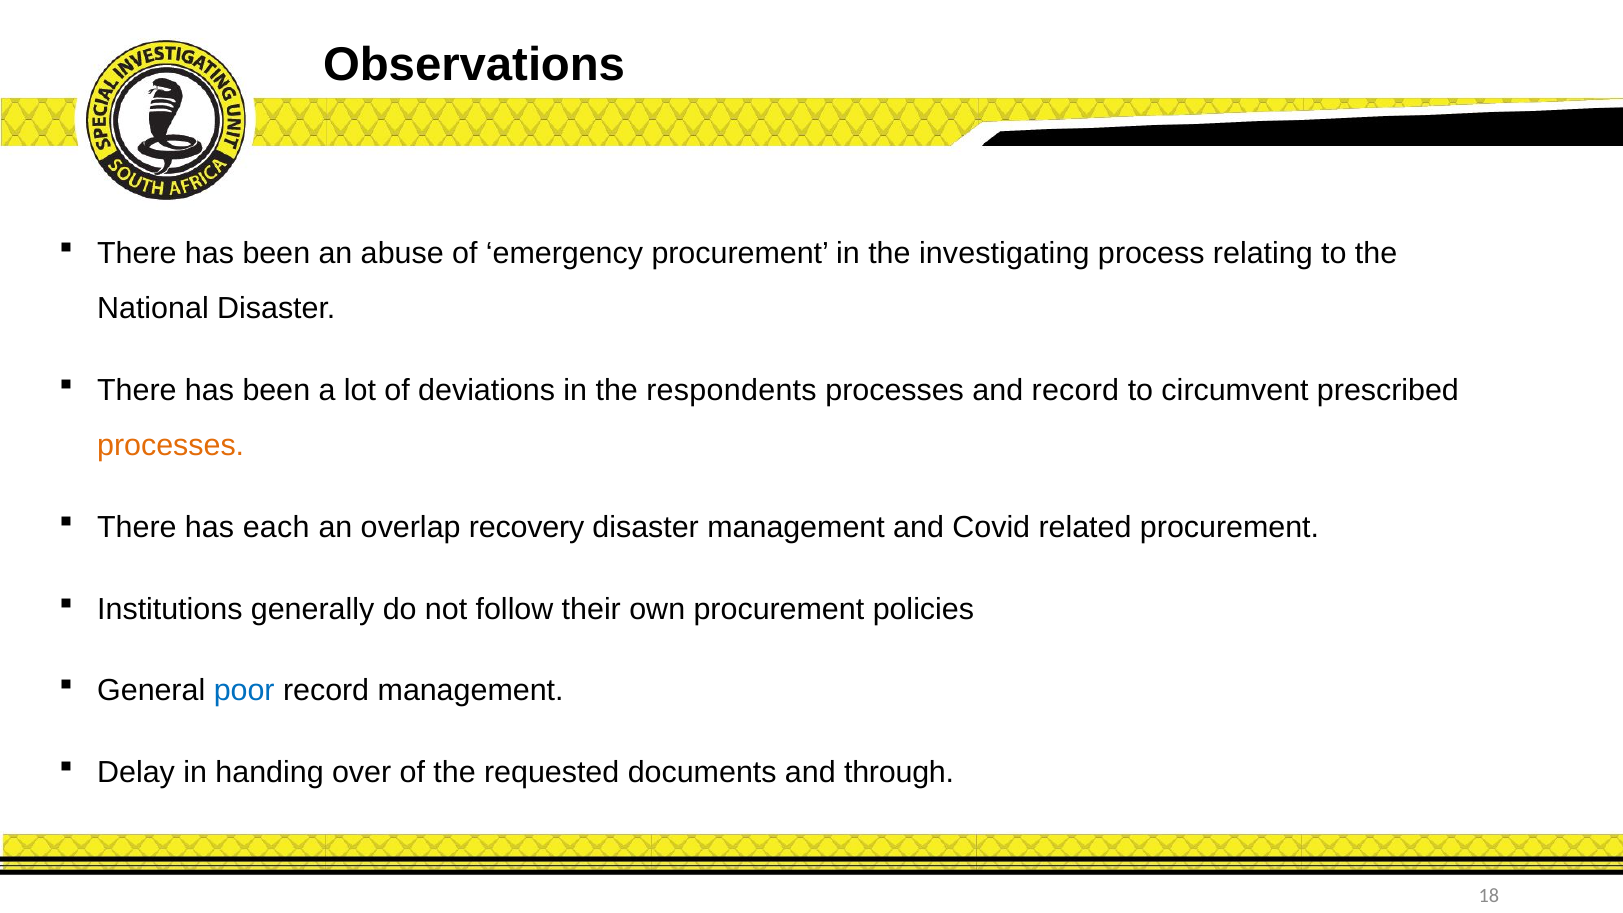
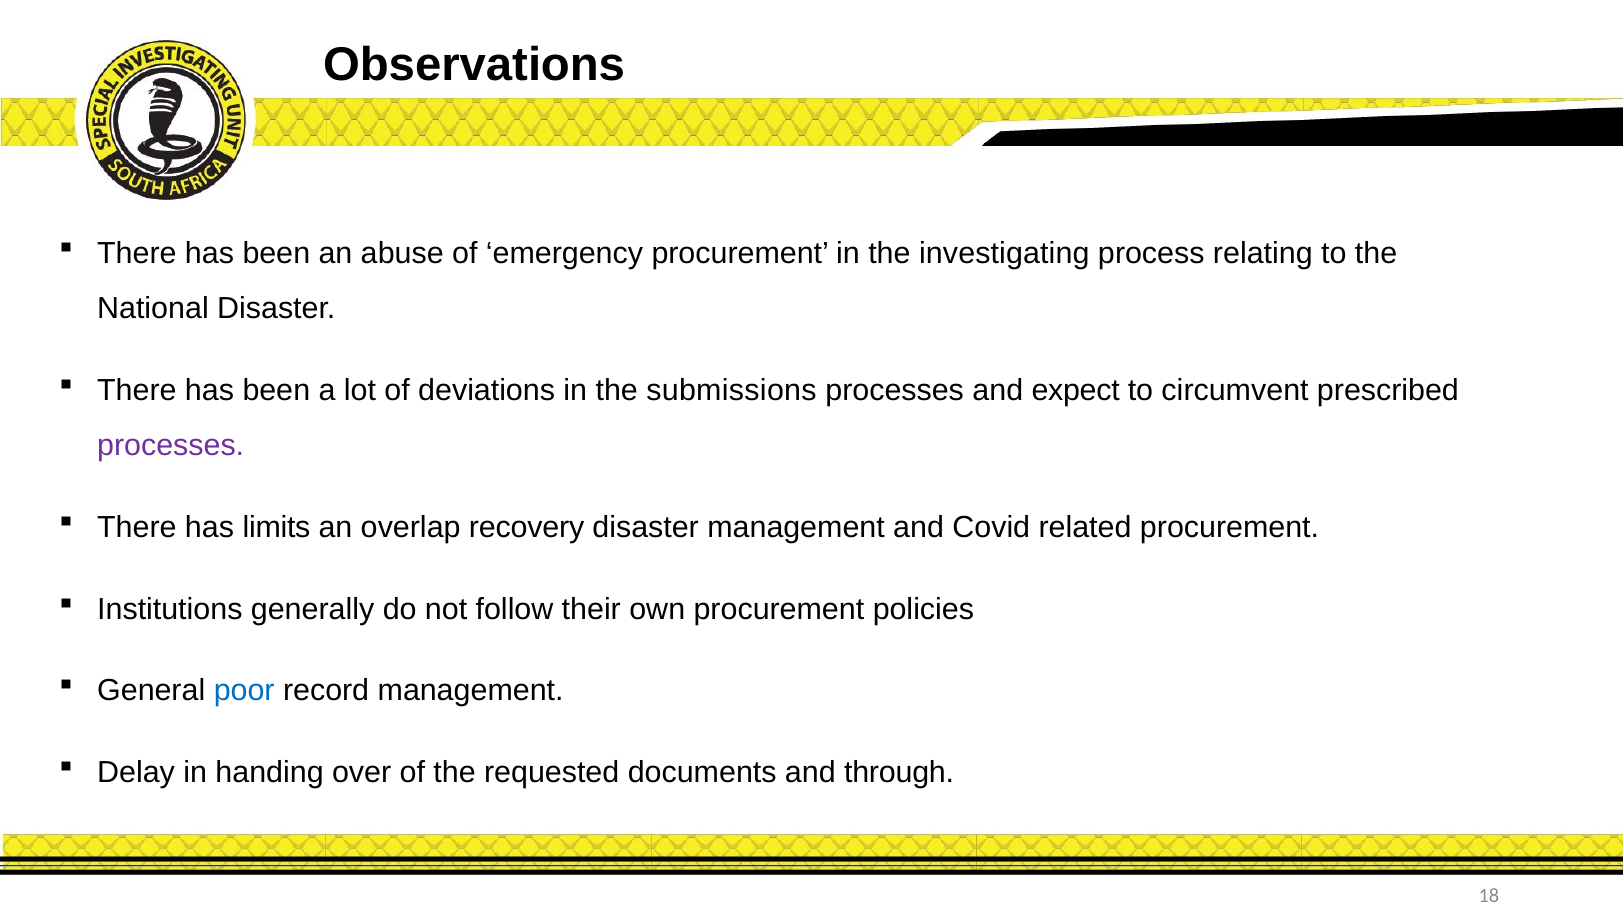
respondents: respondents -> submissions
and record: record -> expect
processes at (171, 445) colour: orange -> purple
each: each -> limits
